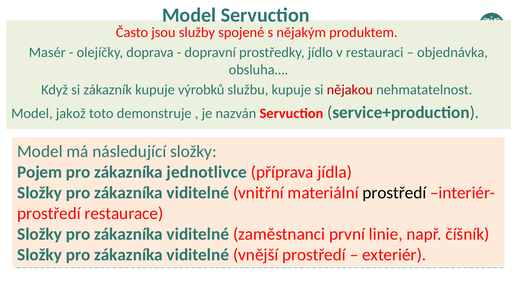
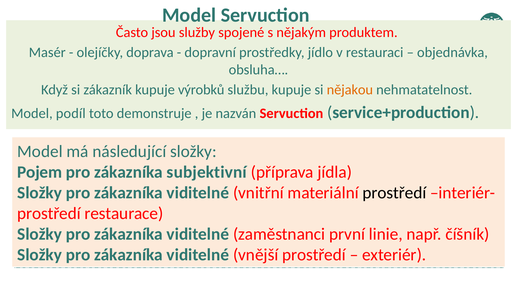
nějakou colour: red -> orange
jakož: jakož -> podíl
jednotlivce: jednotlivce -> subjektivní
